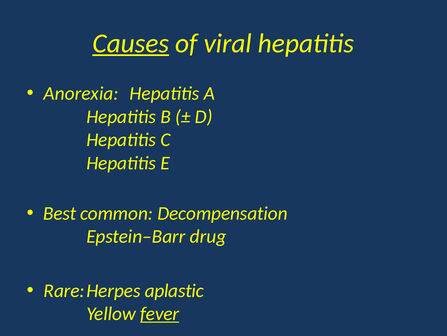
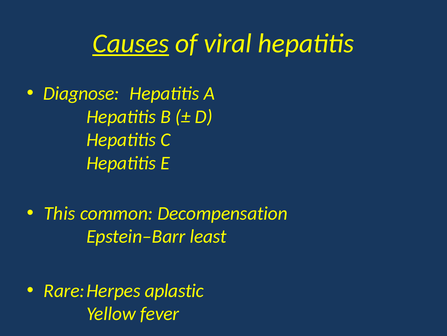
Anorexia: Anorexia -> Diagnose
Best: Best -> This
drug: drug -> least
fever underline: present -> none
